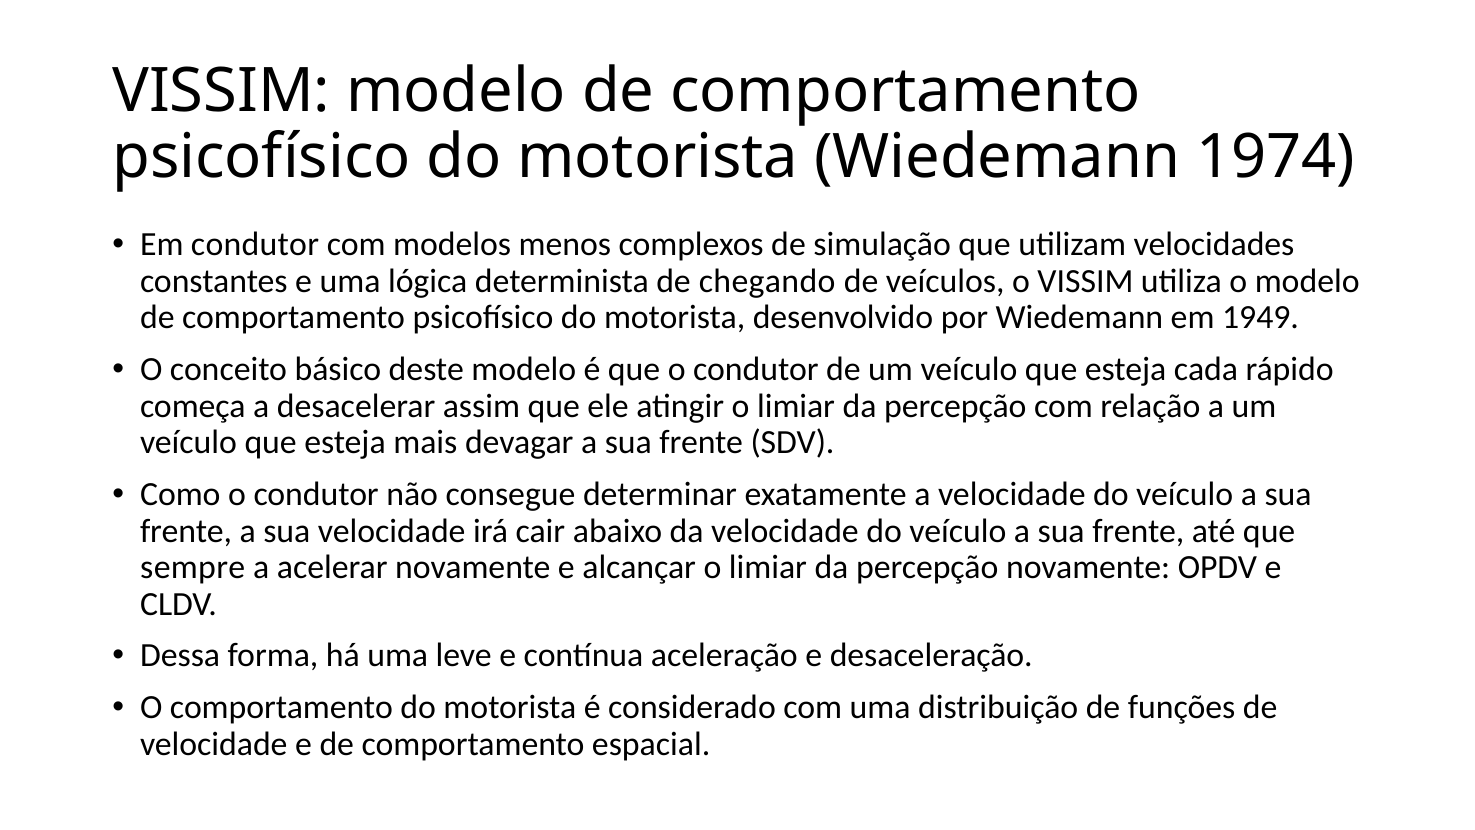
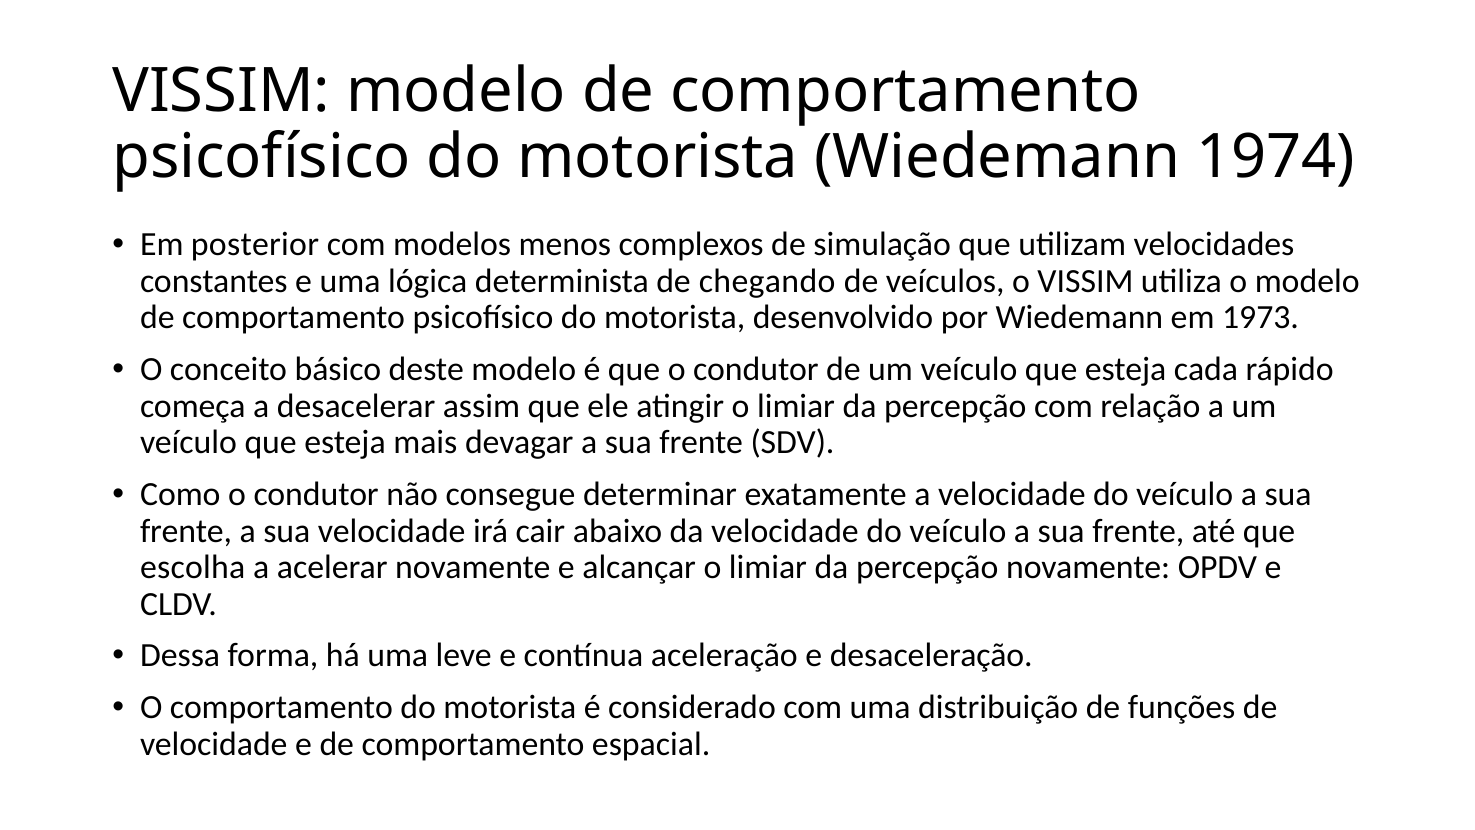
Em condutor: condutor -> posterior
1949: 1949 -> 1973
sempre: sempre -> escolha
